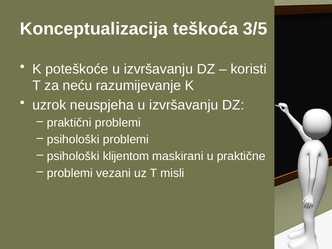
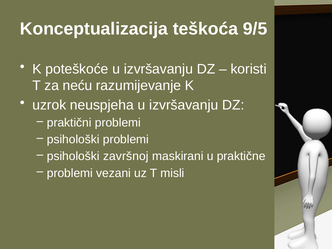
3/5: 3/5 -> 9/5
klijentom: klijentom -> završnoj
